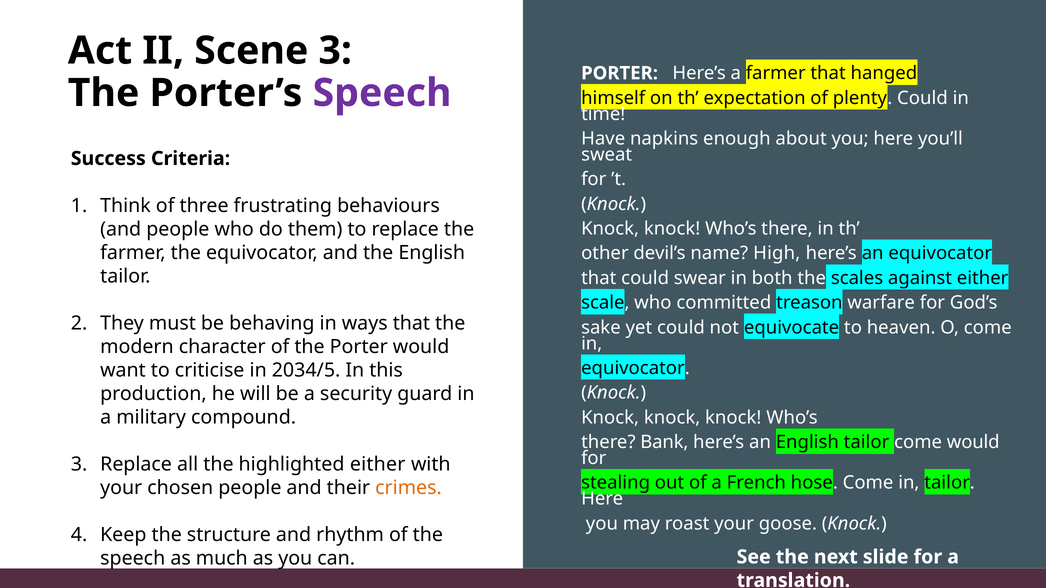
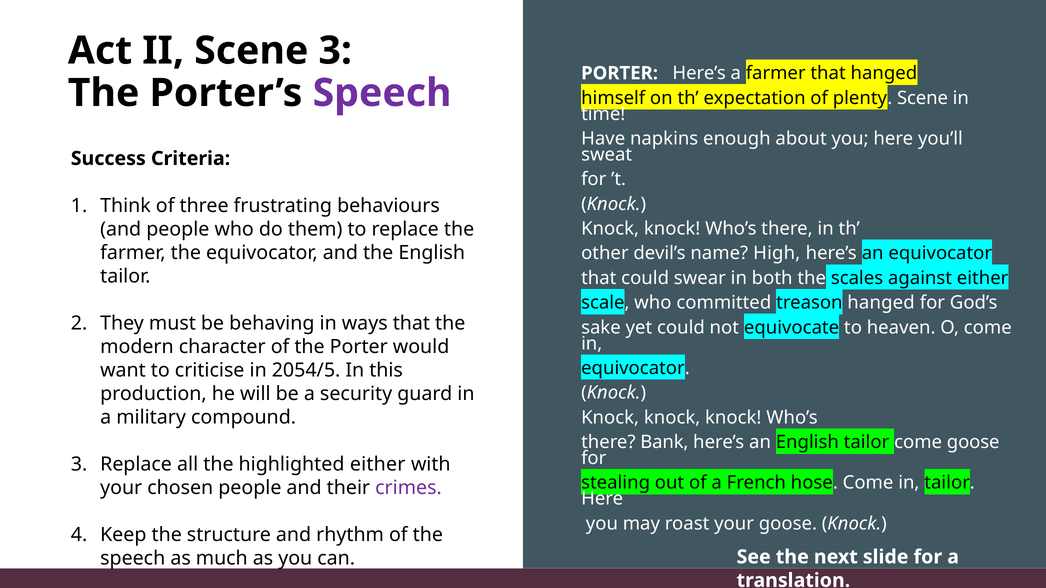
plenty Could: Could -> Scene
warfare at (881, 303): warfare -> hanged
2034/5: 2034/5 -> 2054/5
come would: would -> goose
crimes colour: orange -> purple
